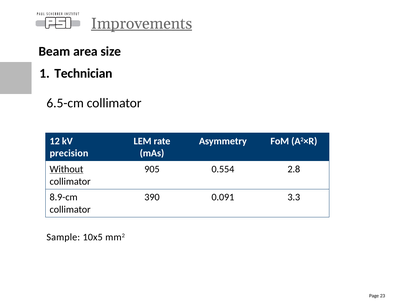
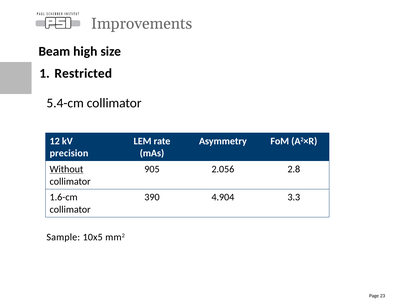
Improvements underline: present -> none
area: area -> high
Technician: Technician -> Restricted
6.5-cm: 6.5-cm -> 5.4-cm
0.554: 0.554 -> 2.056
8.9-cm: 8.9-cm -> 1.6-cm
0.091: 0.091 -> 4.904
